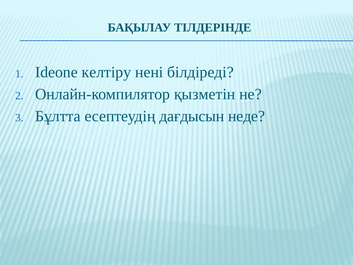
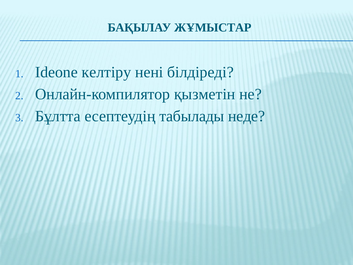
ТІЛДЕРІНДЕ: ТІЛДЕРІНДЕ -> ЖҰМЫСТАР
дағдысын: дағдысын -> табылады
